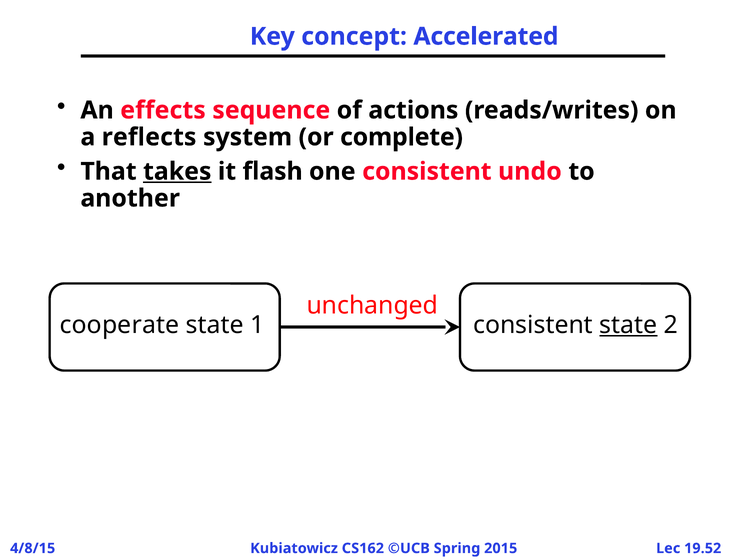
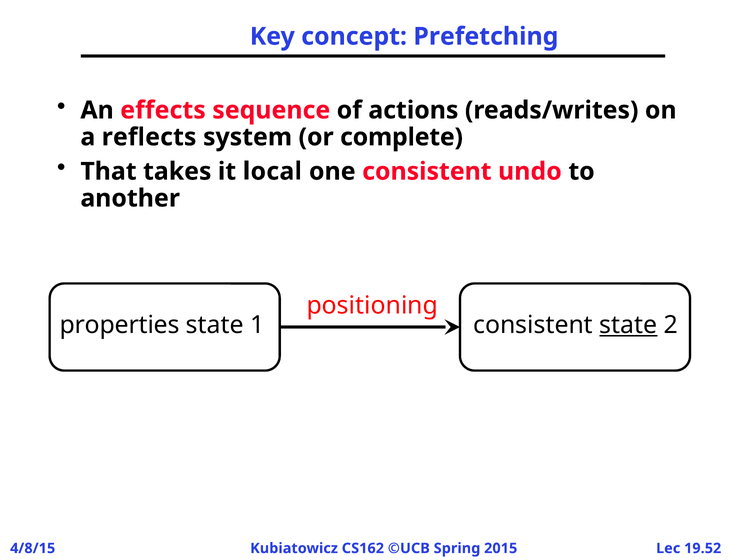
Accelerated: Accelerated -> Prefetching
takes underline: present -> none
flash: flash -> local
unchanged: unchanged -> positioning
cooperate: cooperate -> properties
